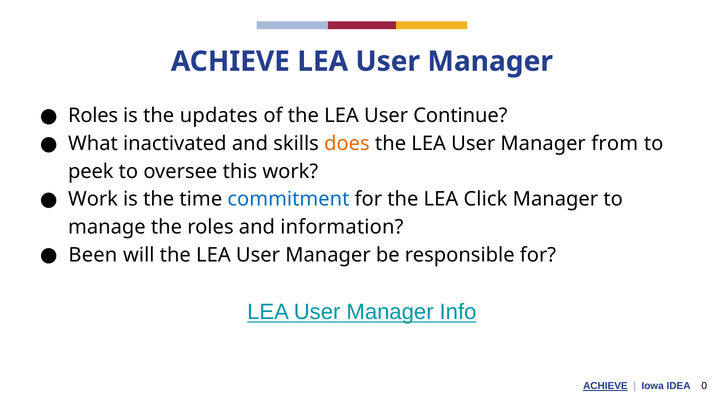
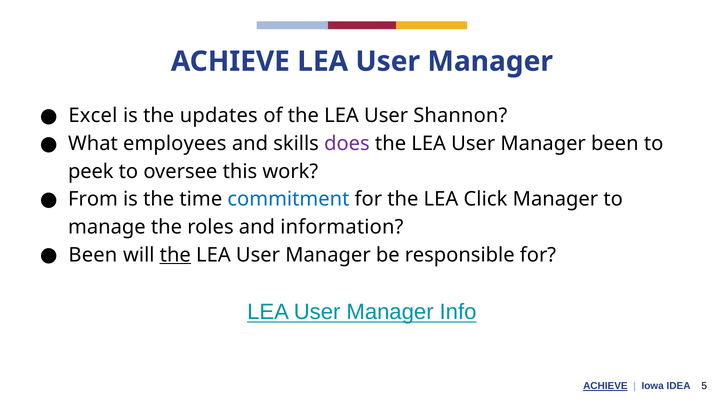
Roles at (93, 116): Roles -> Excel
Continue: Continue -> Shannon
inactivated: inactivated -> employees
does colour: orange -> purple
Manager from: from -> been
Work at (93, 199): Work -> From
the at (175, 254) underline: none -> present
0: 0 -> 5
